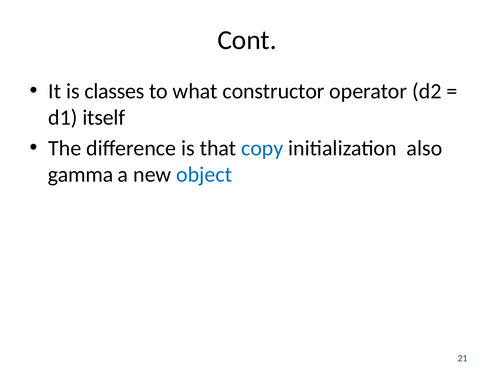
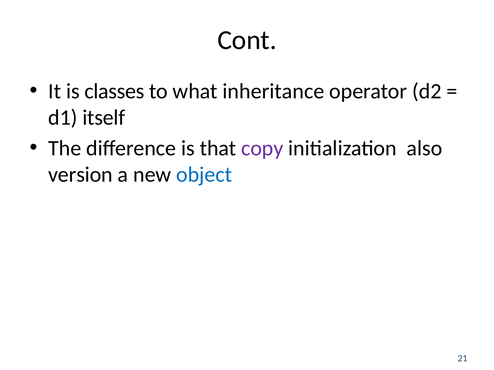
constructor: constructor -> inheritance
copy colour: blue -> purple
gamma: gamma -> version
